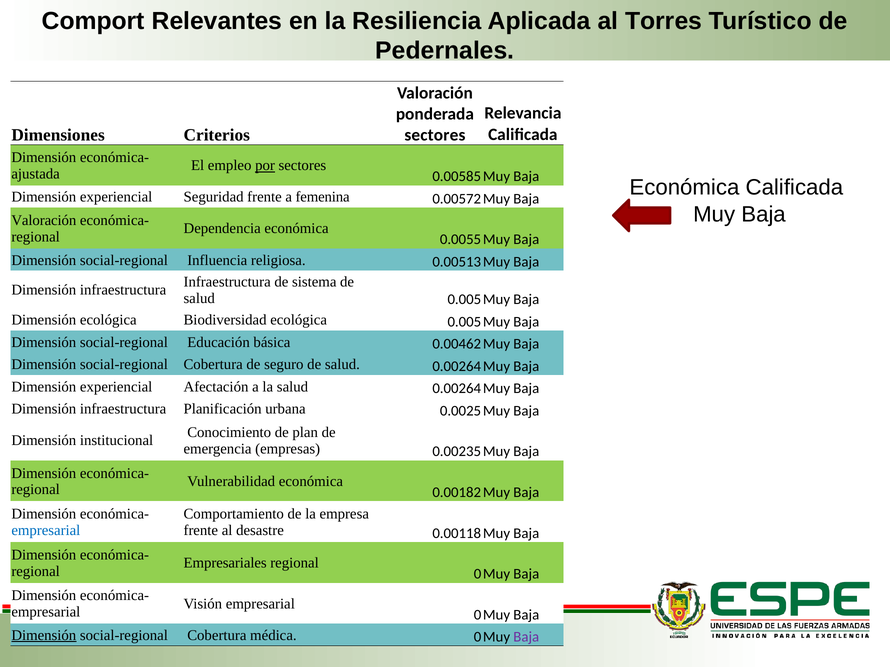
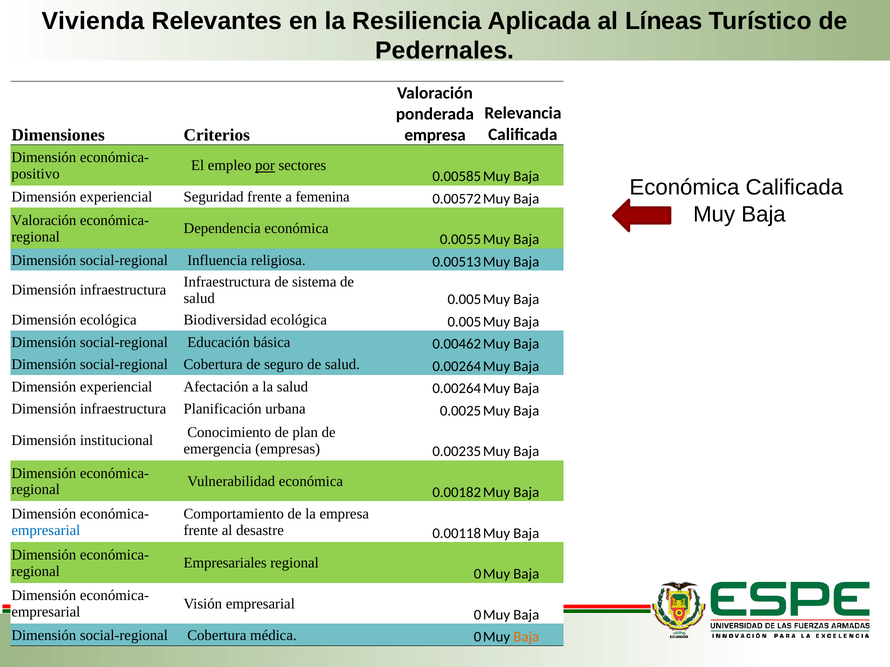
Comport: Comport -> Vivienda
Torres: Torres -> Líneas
sectores at (435, 135): sectores -> empresa
ajustada: ajustada -> positivo
Dimensión at (44, 636) underline: present -> none
Baja at (526, 637) colour: purple -> orange
